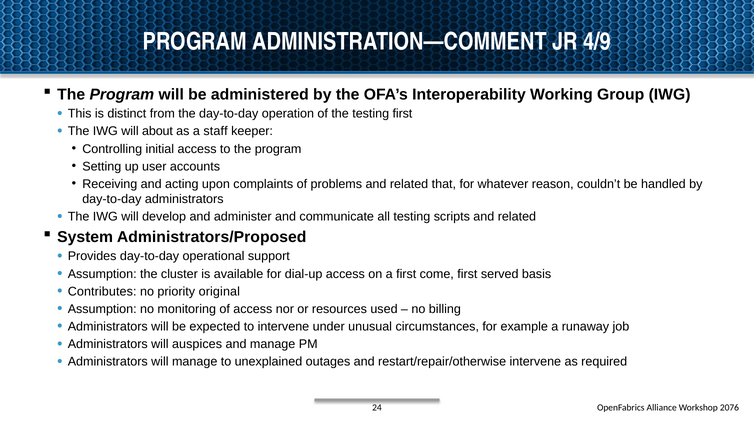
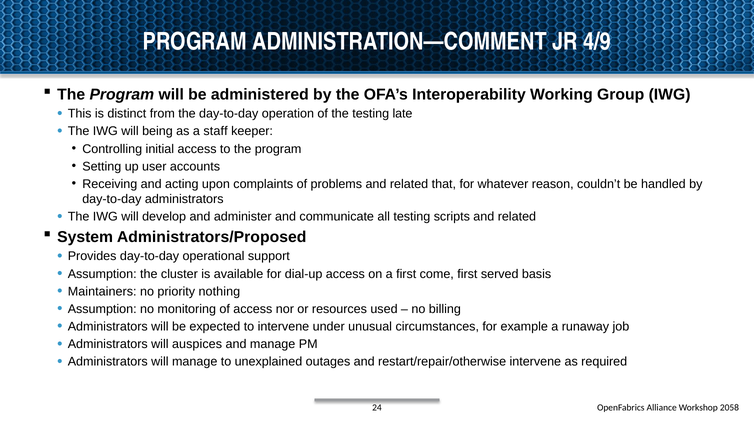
testing first: first -> late
about: about -> being
Contributes: Contributes -> Maintainers
original: original -> nothing
2076: 2076 -> 2058
